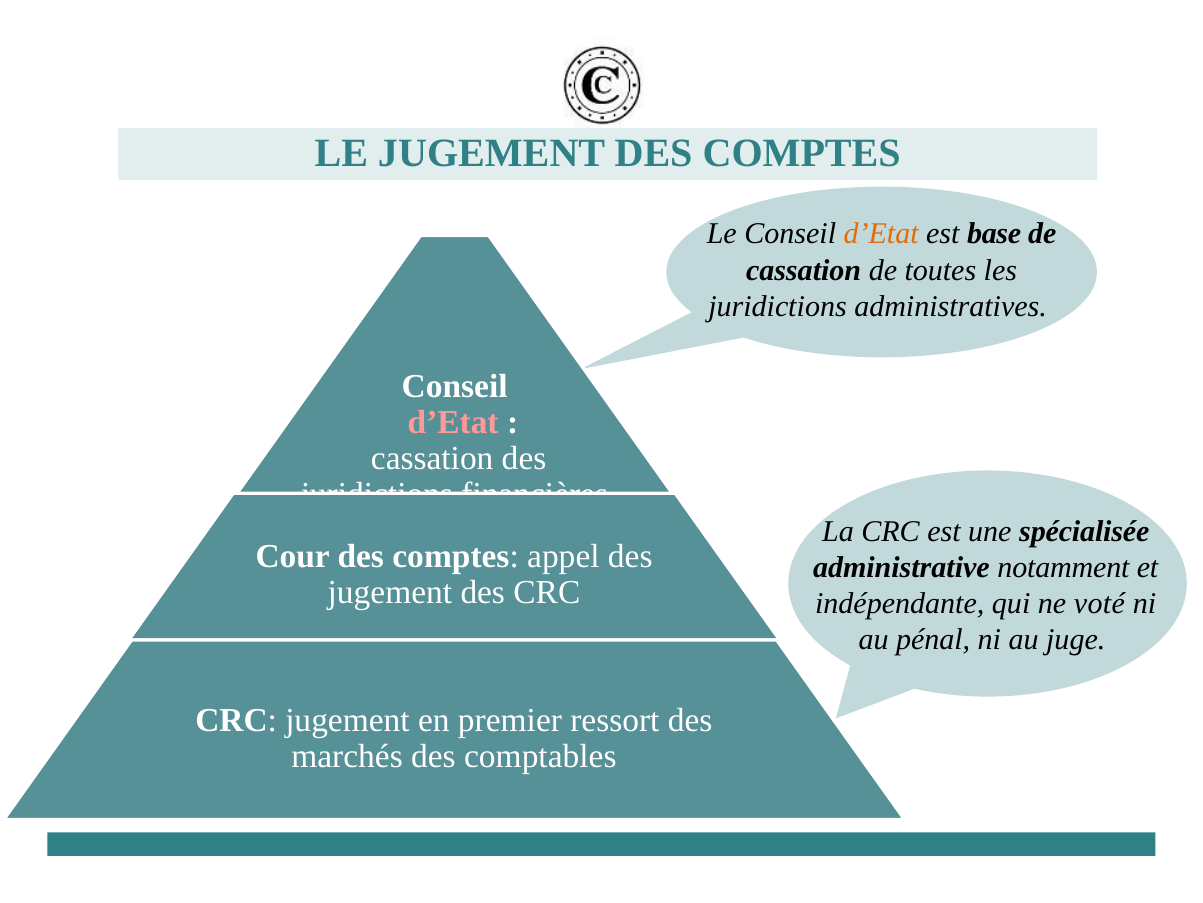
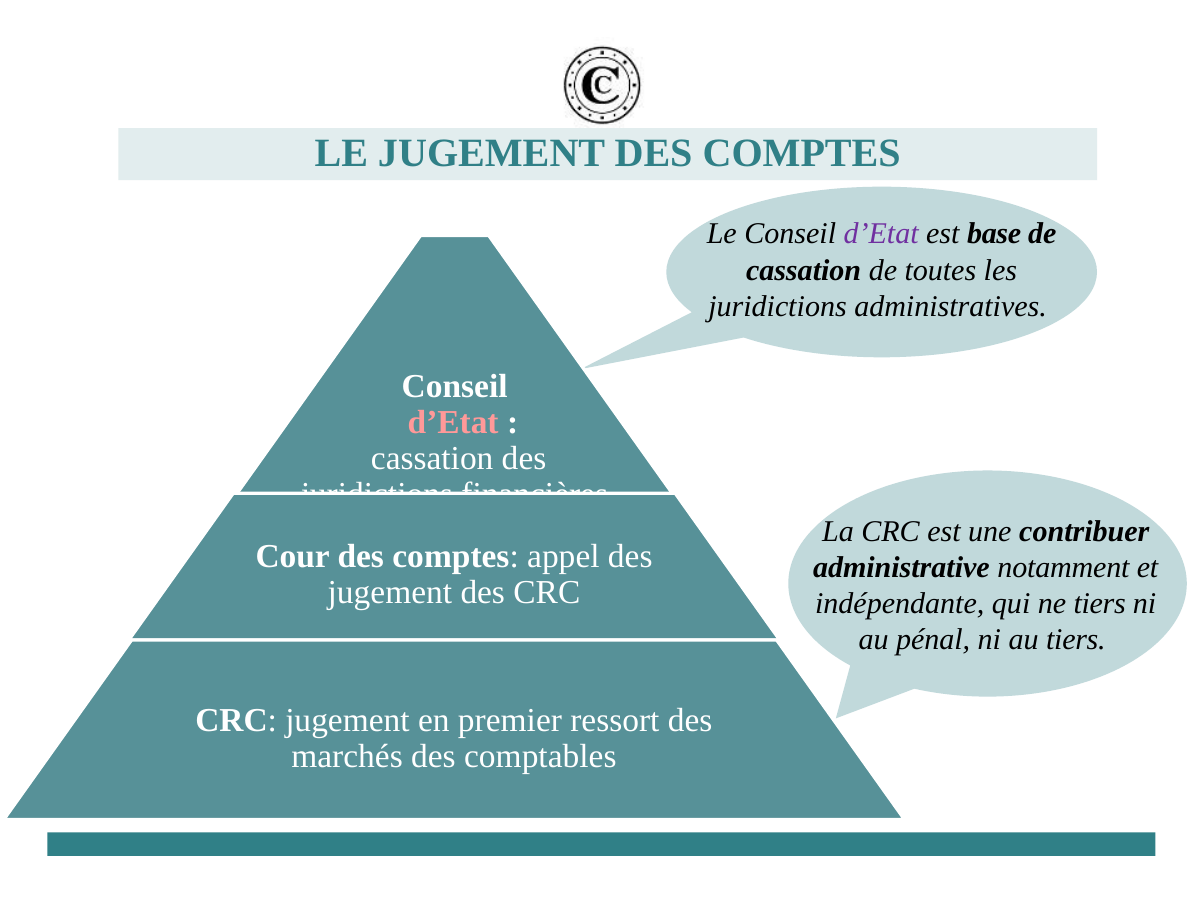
d’Etat at (881, 234) colour: orange -> purple
spécialisée: spécialisée -> contribuer
ne voté: voté -> tiers
au juge: juge -> tiers
